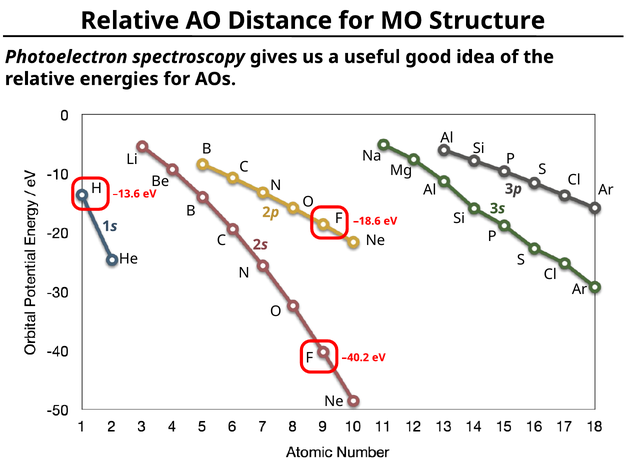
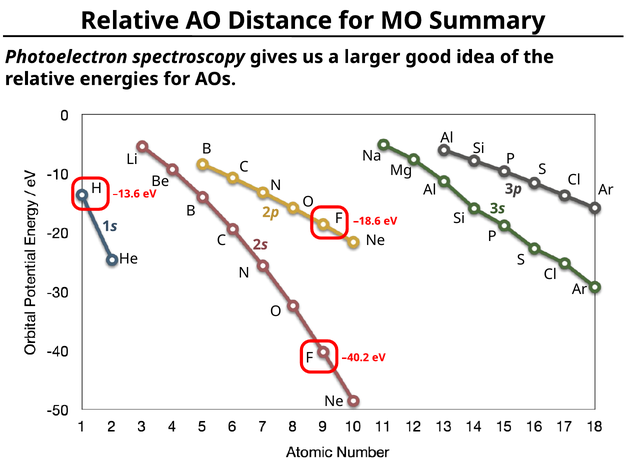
Structure: Structure -> Summary
useful: useful -> larger
